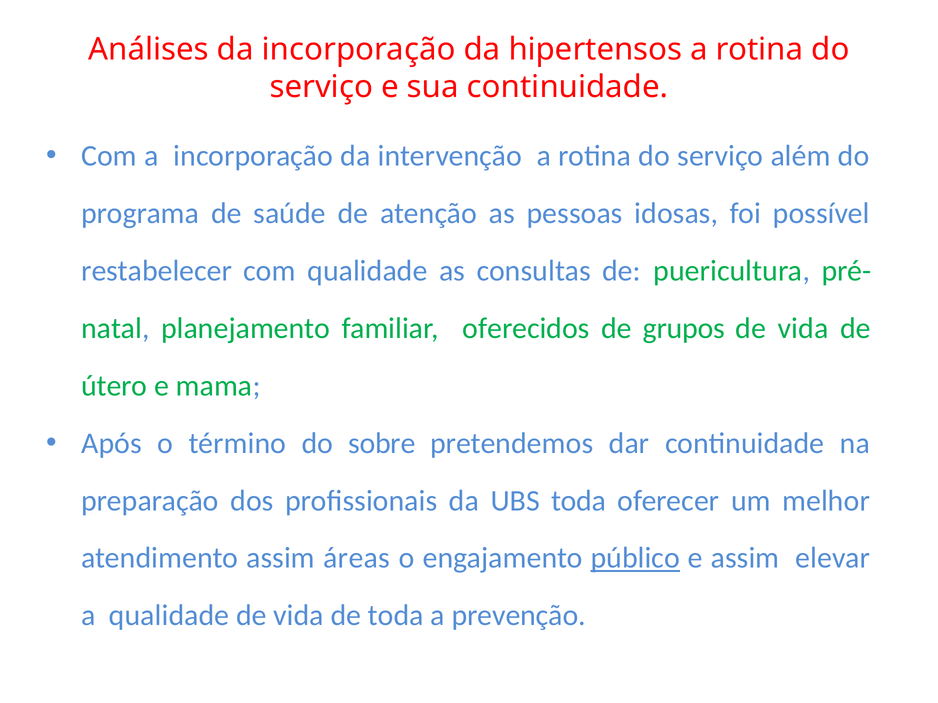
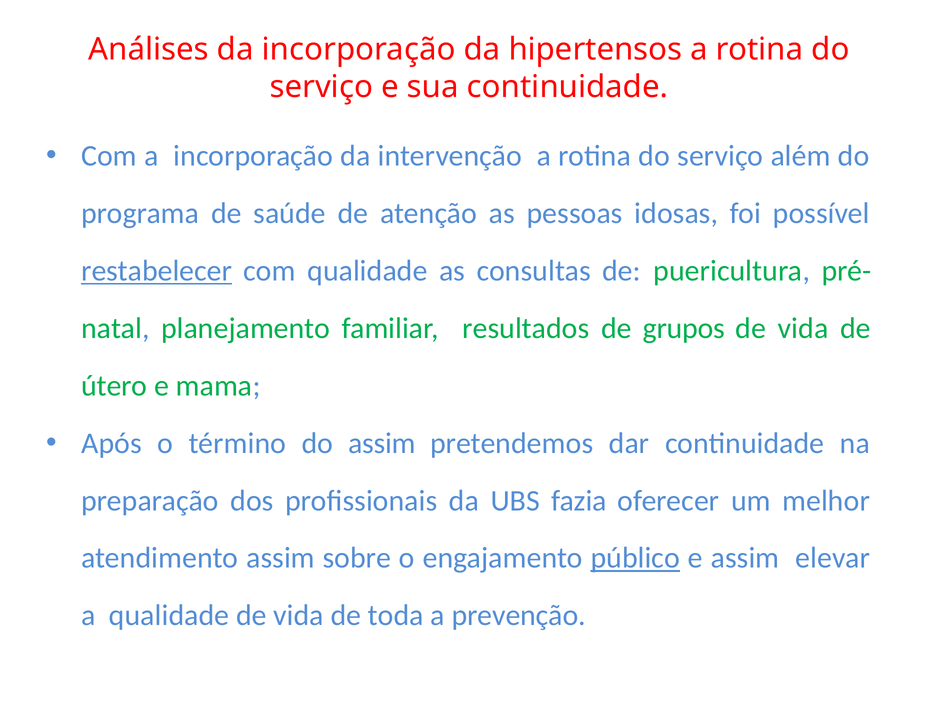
restabelecer underline: none -> present
oferecidos: oferecidos -> resultados
do sobre: sobre -> assim
UBS toda: toda -> fazia
áreas: áreas -> sobre
